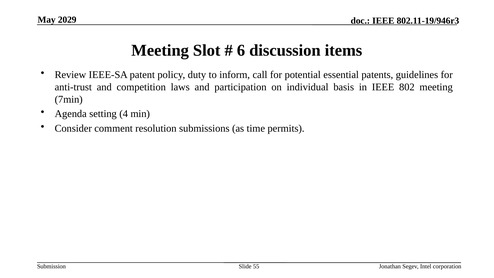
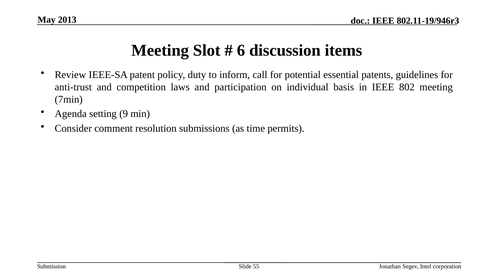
2029: 2029 -> 2013
4: 4 -> 9
